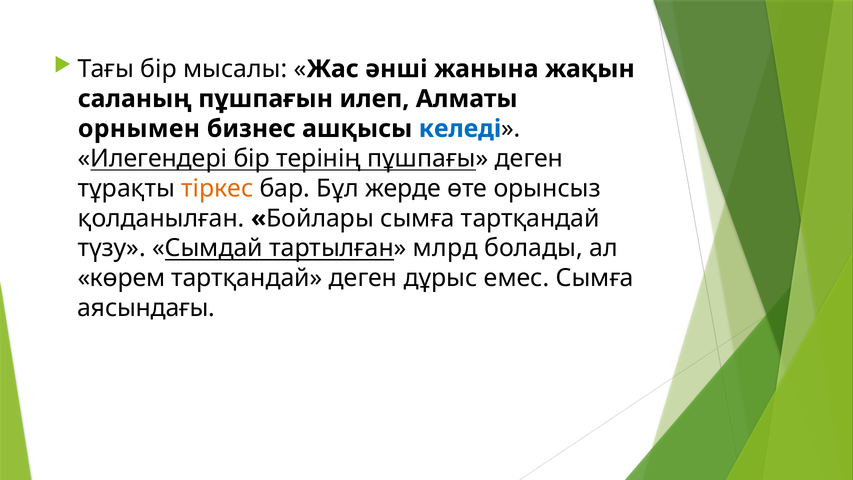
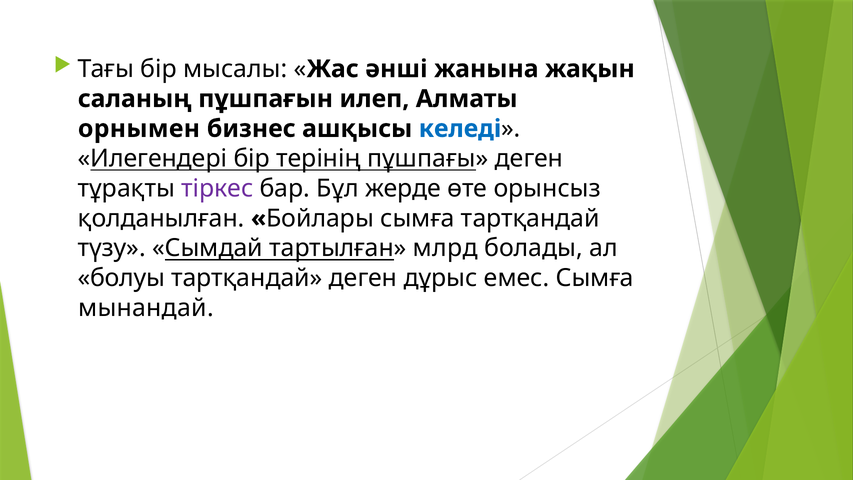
тіркес colour: orange -> purple
көрем: көрем -> болуы
аясындағы: аясындағы -> мынандай
